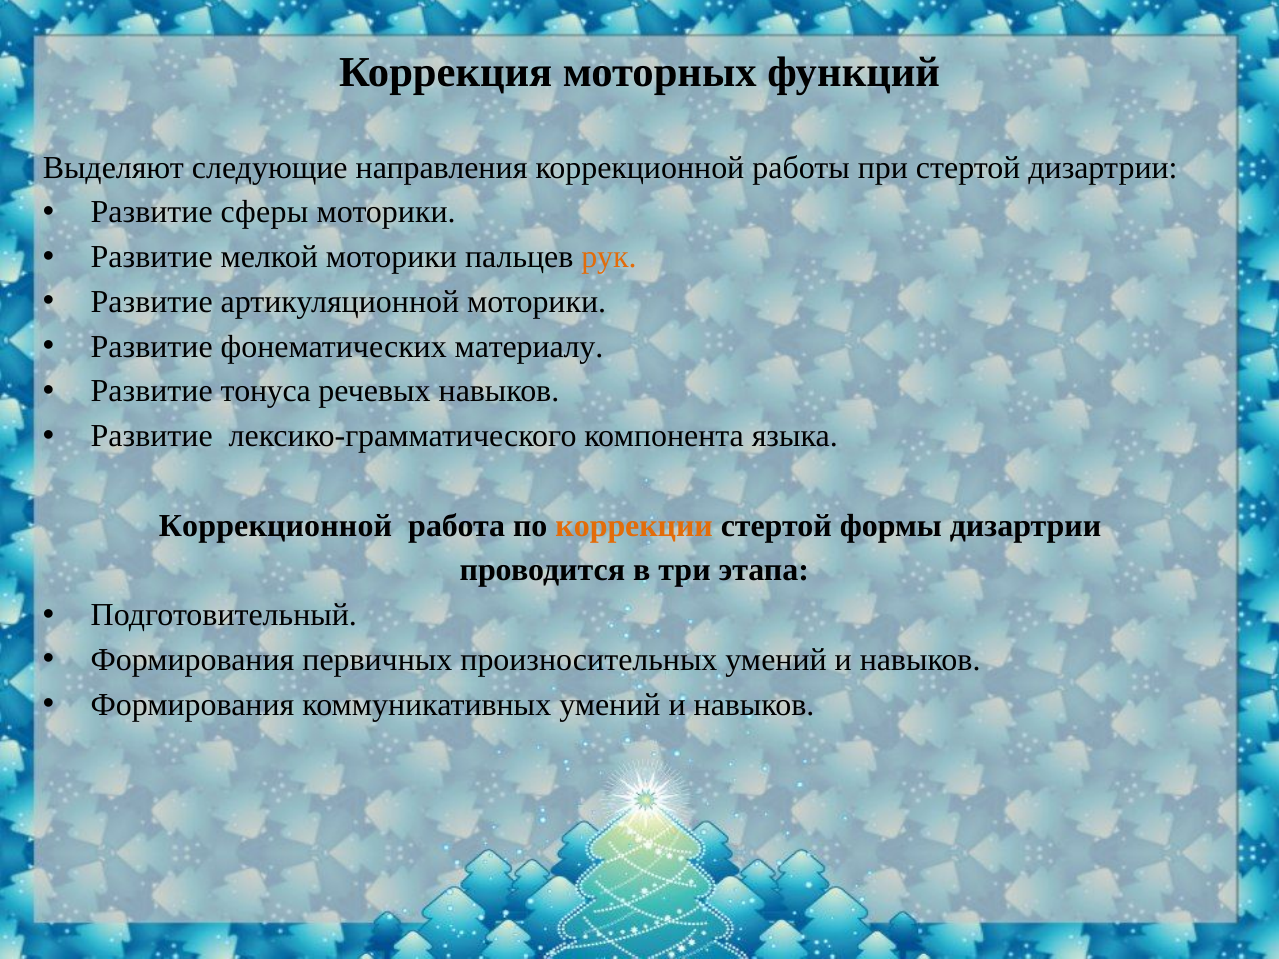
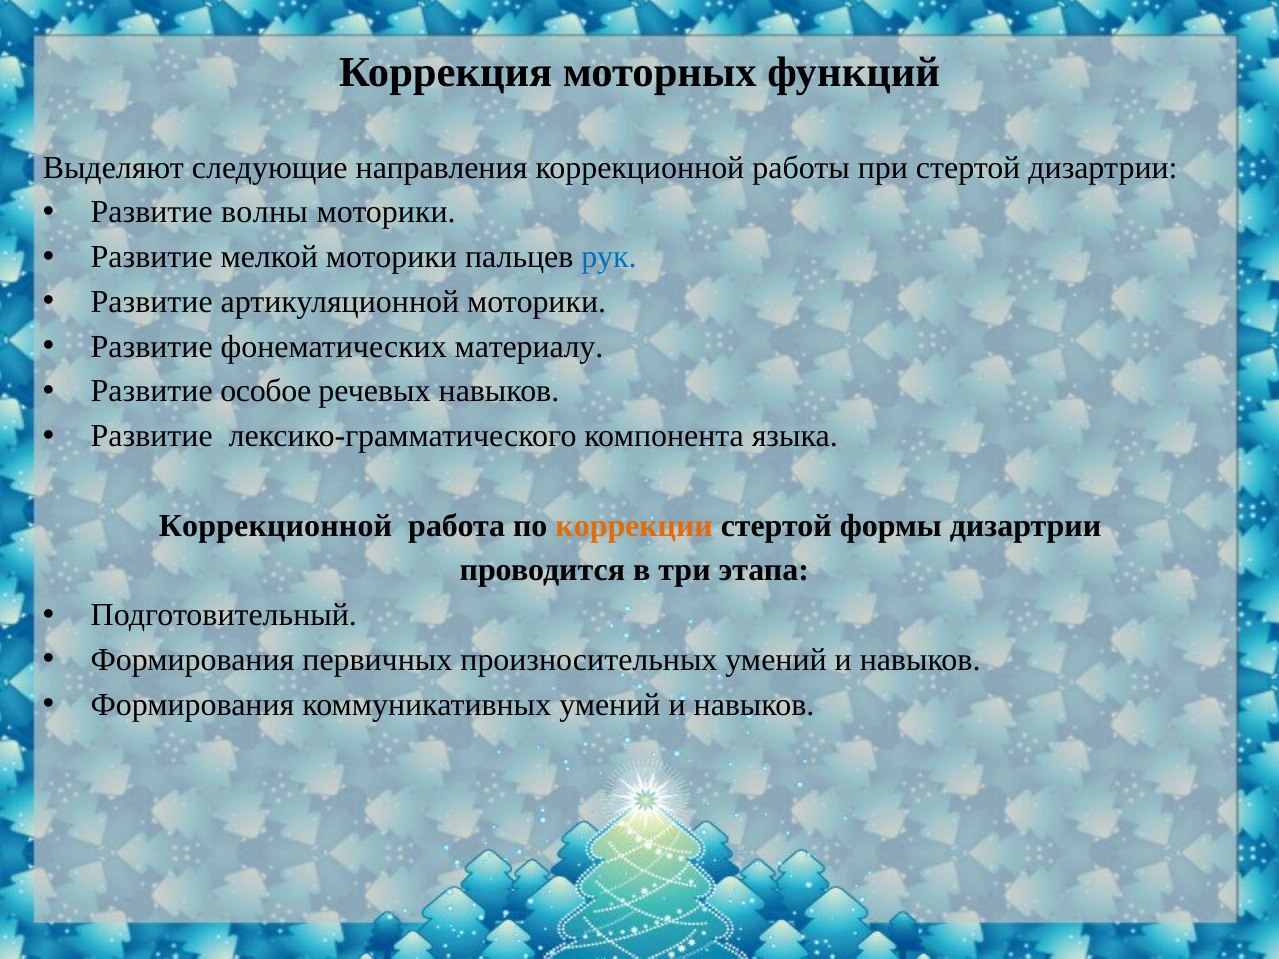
сферы: сферы -> волны
рук colour: orange -> blue
тонуса: тонуса -> особое
